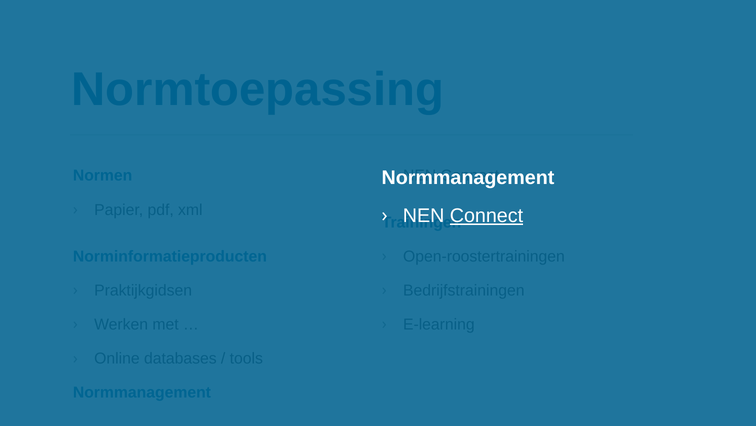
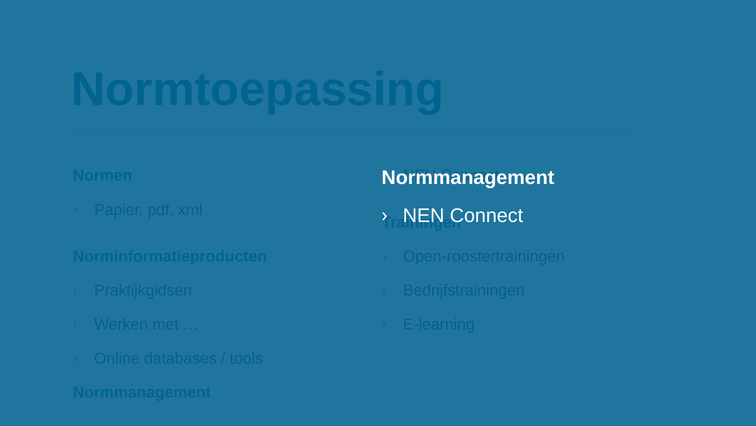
Connect at (486, 215) underline: present -> none
